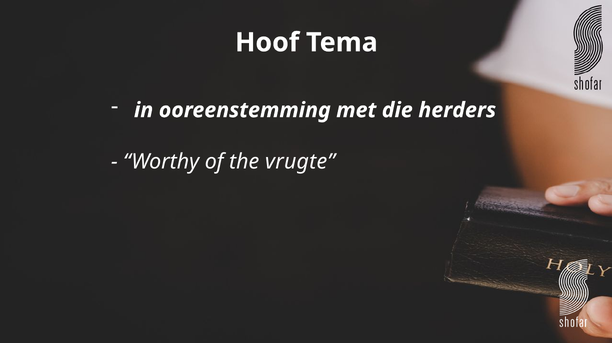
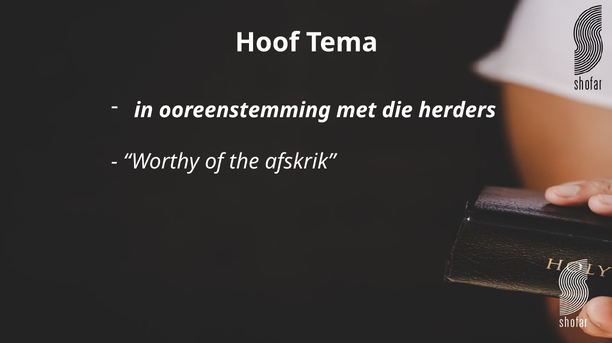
vrugte: vrugte -> afskrik
